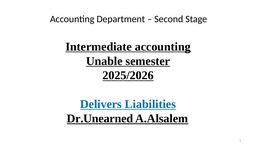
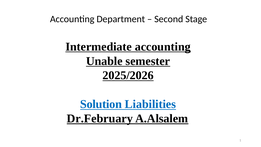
Delivers: Delivers -> Solution
Dr.Unearned: Dr.Unearned -> Dr.February
